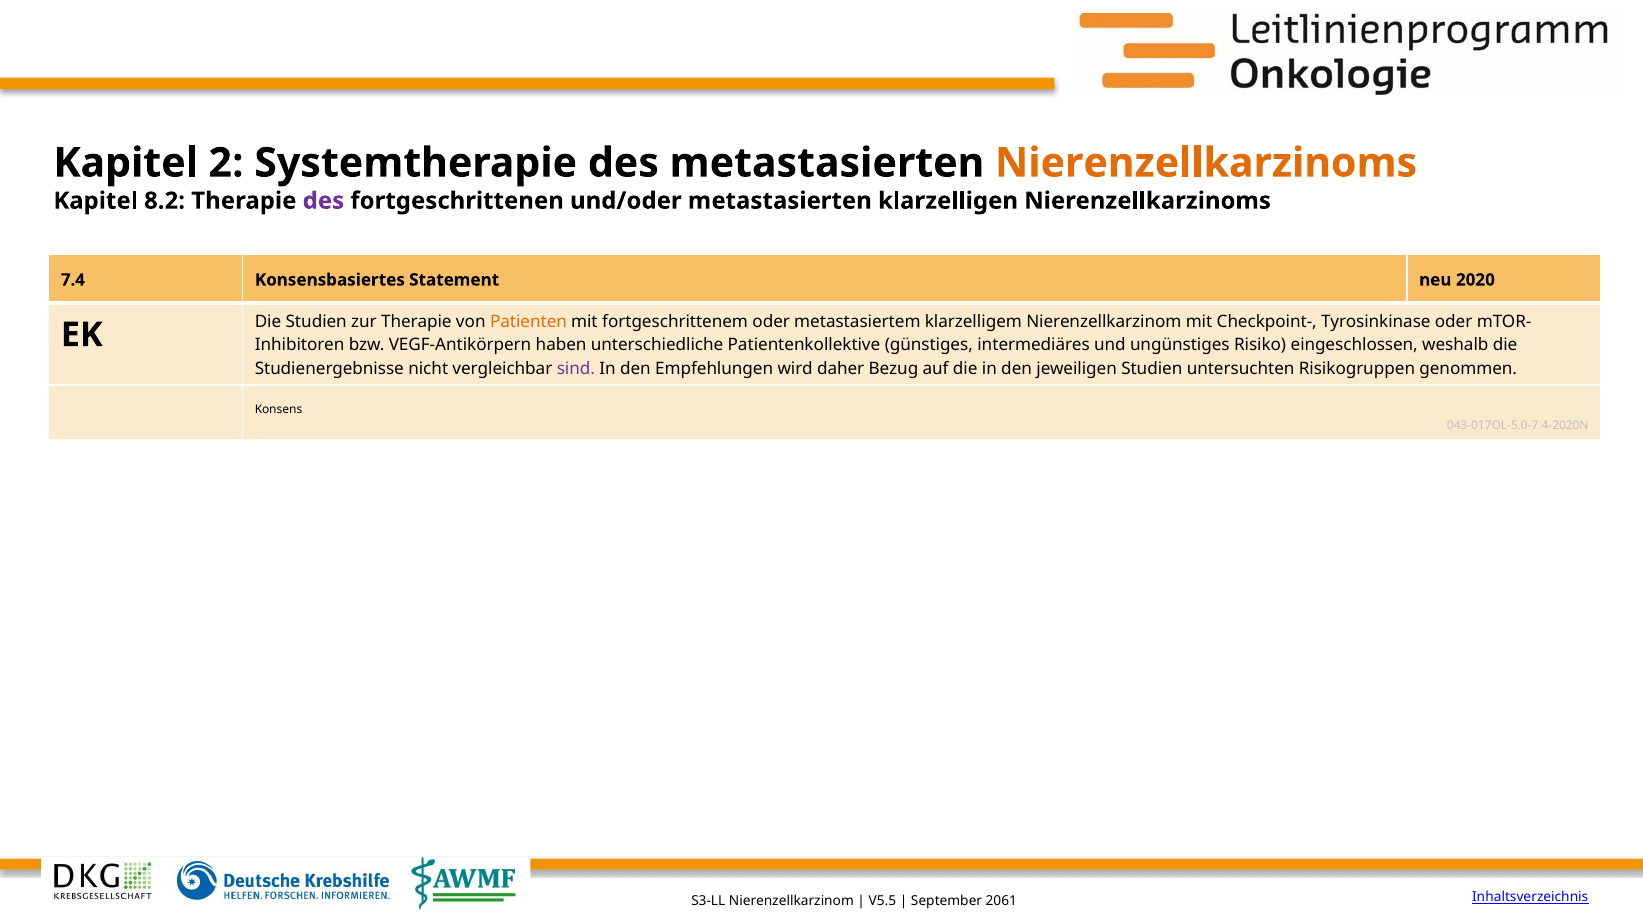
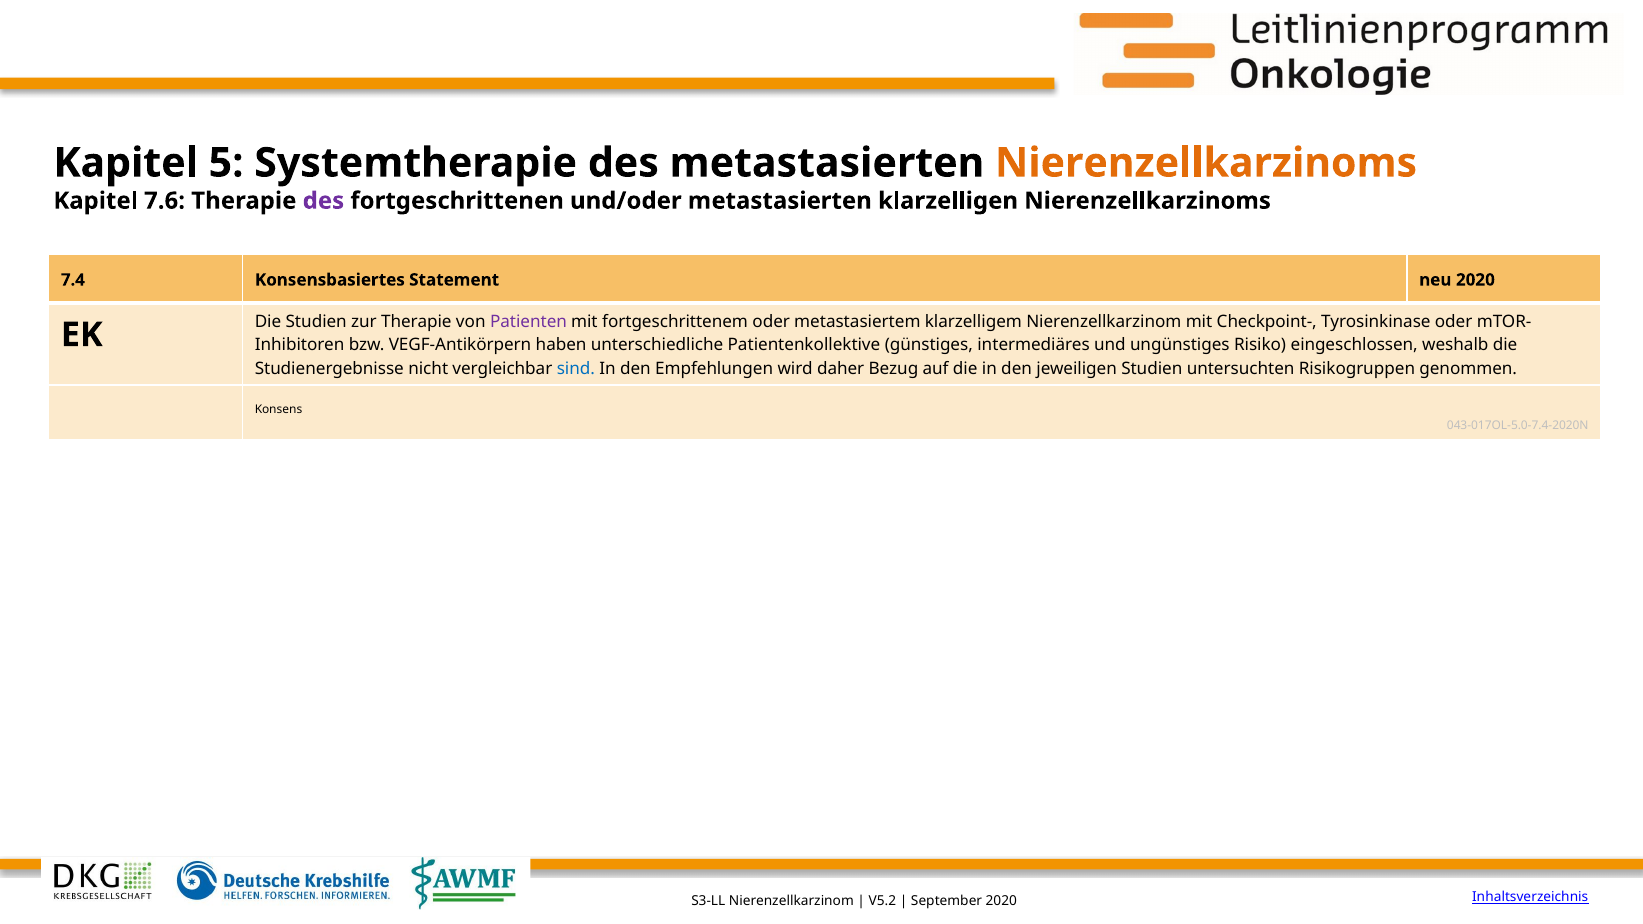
2: 2 -> 5
8.2: 8.2 -> 7.6
Patienten colour: orange -> purple
sind colour: purple -> blue
V5.5: V5.5 -> V5.2
September 2061: 2061 -> 2020
